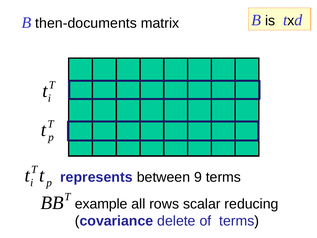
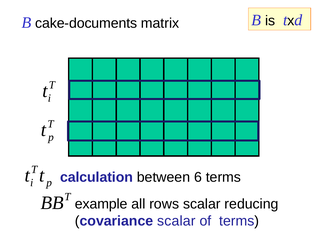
then-documents: then-documents -> cake-documents
represents: represents -> calculation
9: 9 -> 6
covariance delete: delete -> scalar
